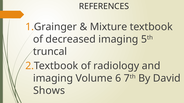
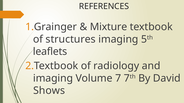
decreased: decreased -> structures
truncal: truncal -> leaflets
Volume 6: 6 -> 7
